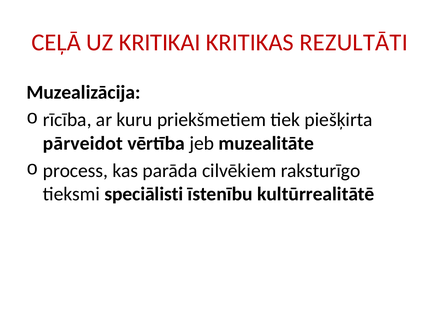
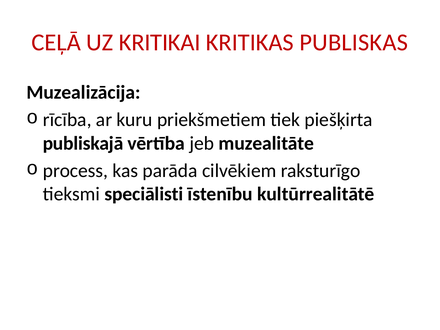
REZULTĀTI: REZULTĀTI -> PUBLISKAS
pārveidot: pārveidot -> publiskajā
